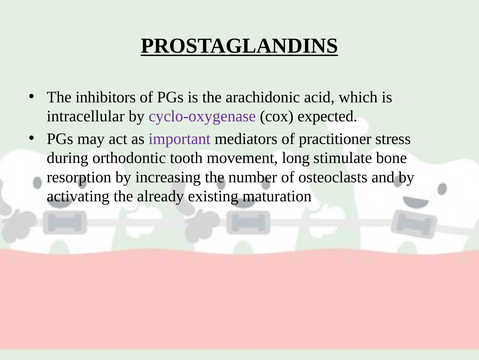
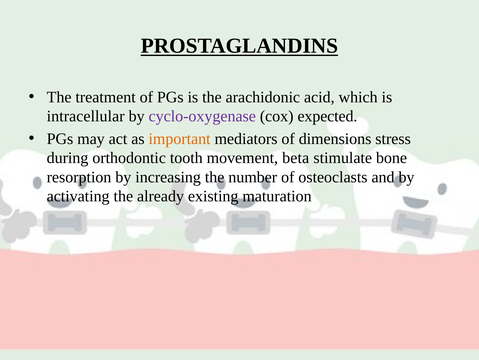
inhibitors: inhibitors -> treatment
important colour: purple -> orange
practitioner: practitioner -> dimensions
long: long -> beta
